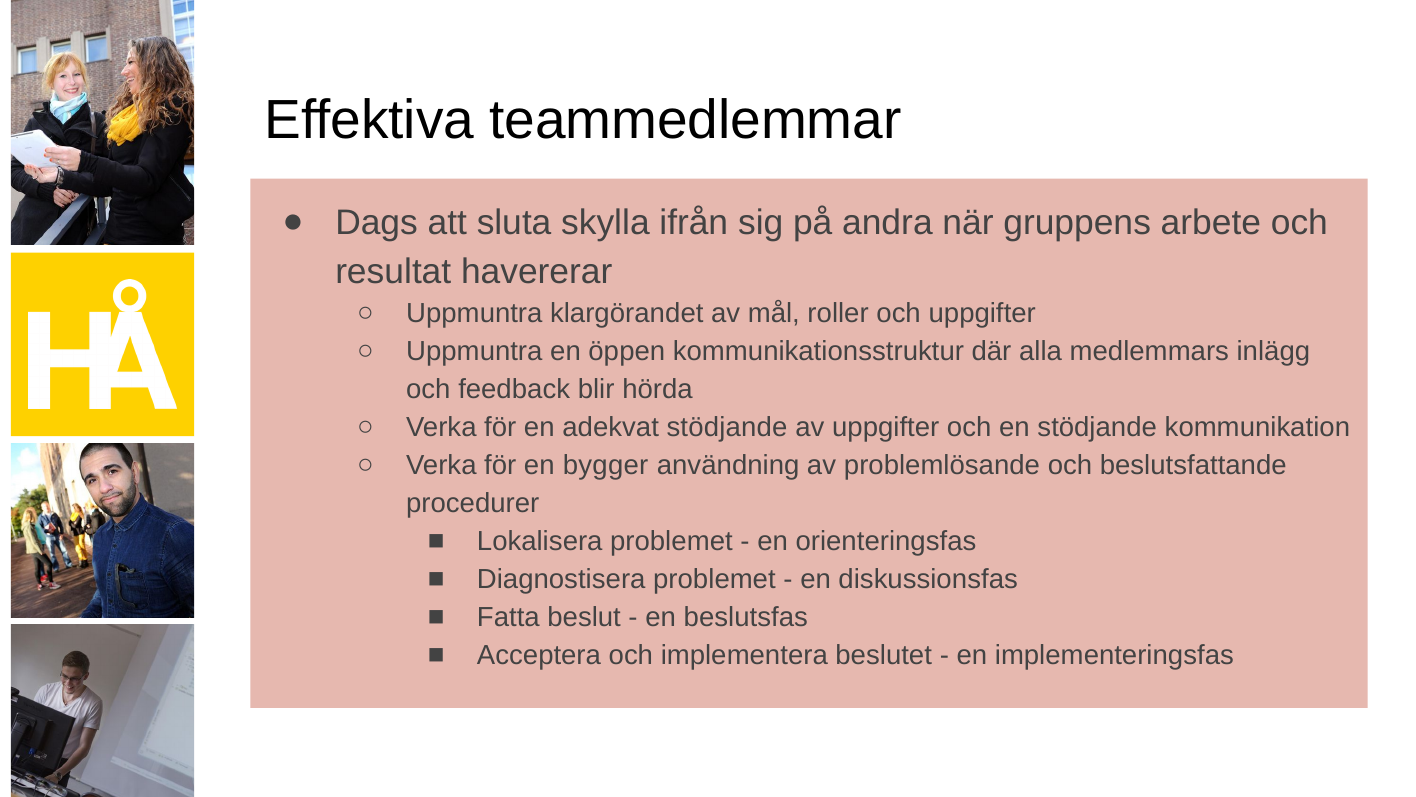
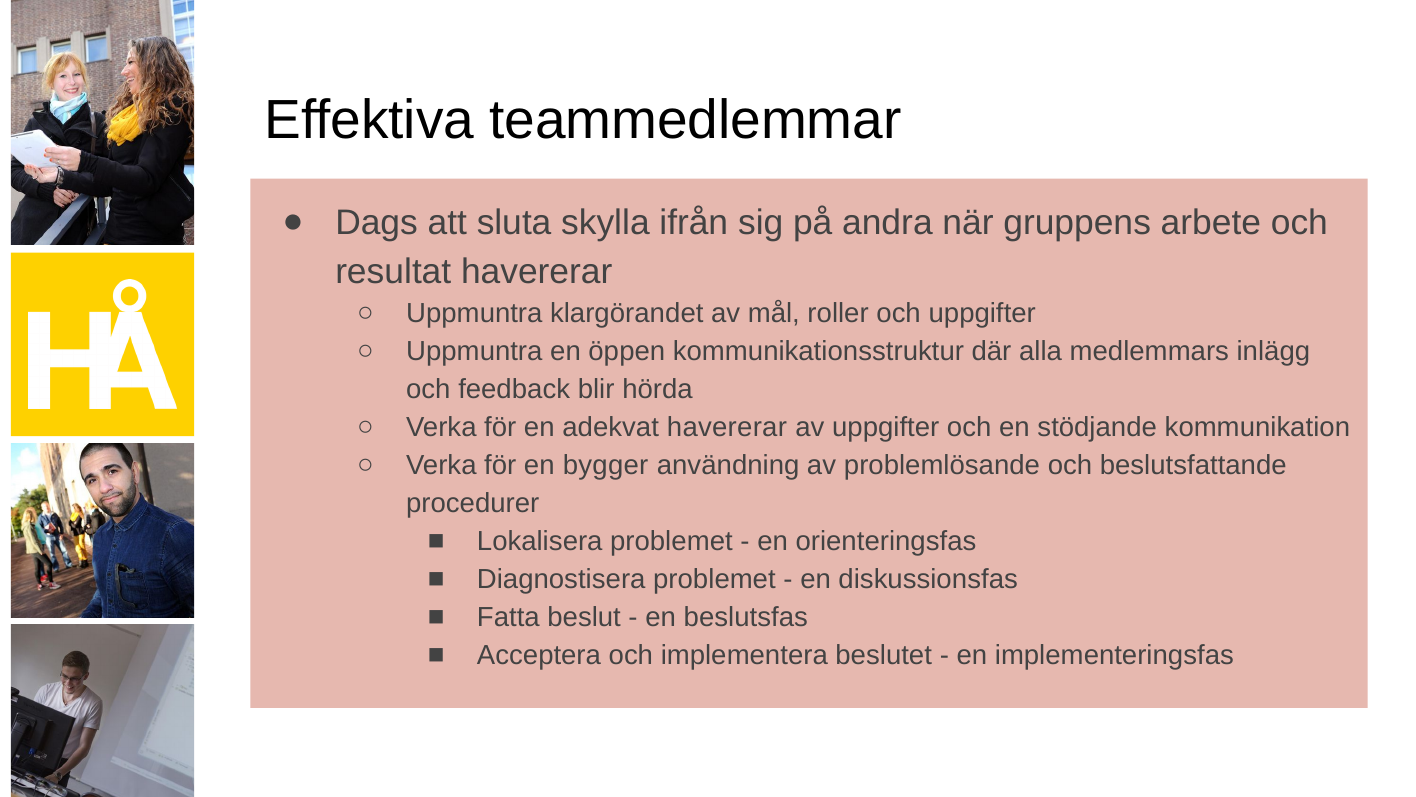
adekvat stödjande: stödjande -> havererar
